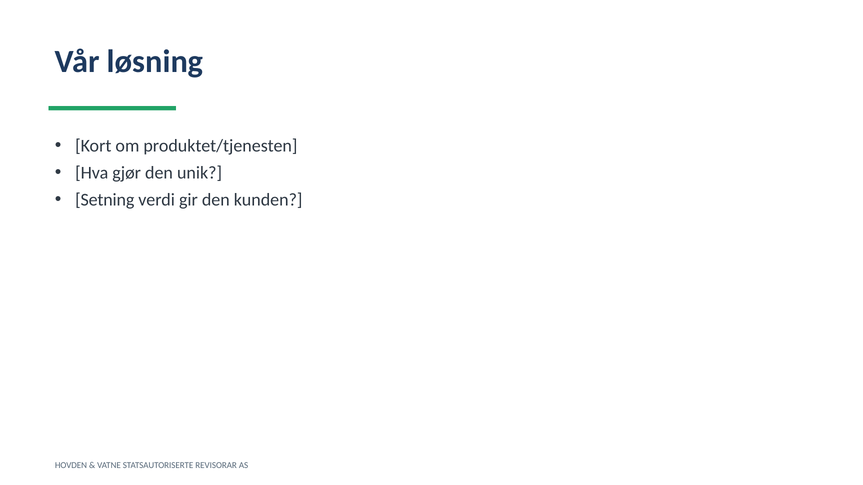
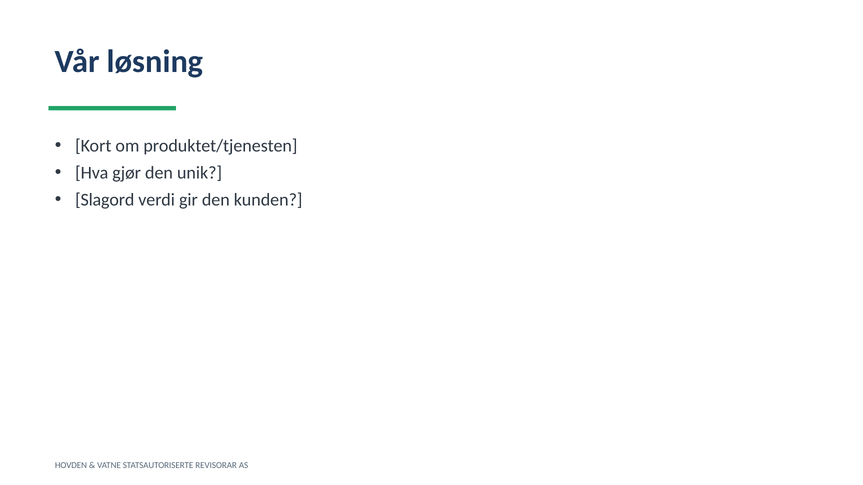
Setning: Setning -> Slagord
